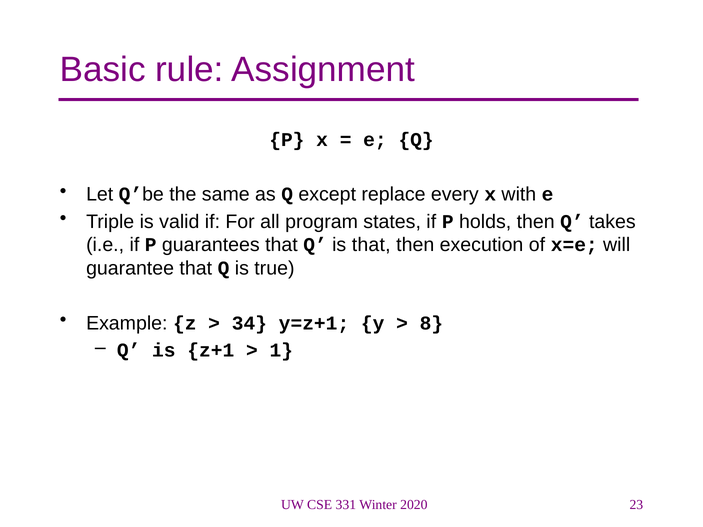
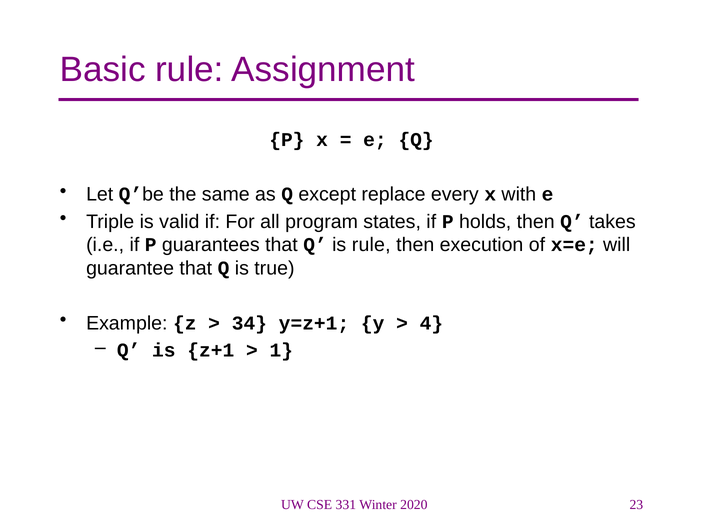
is that: that -> rule
8: 8 -> 4
